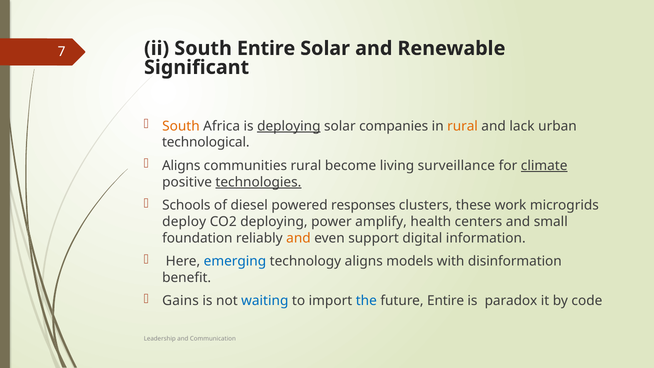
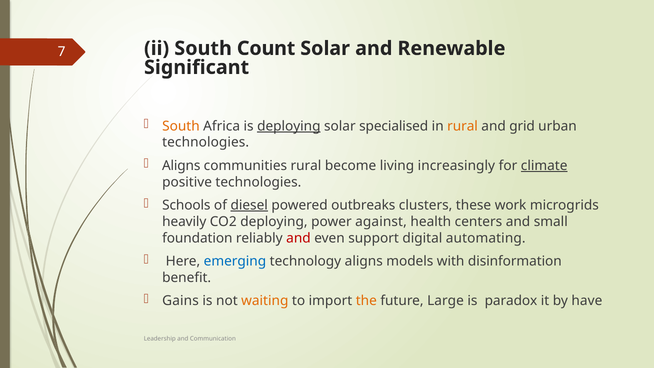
South Entire: Entire -> Count
companies: companies -> specialised
lack: lack -> grid
technological at (206, 142): technological -> technologies
surveillance: surveillance -> increasingly
technologies at (258, 182) underline: present -> none
diesel underline: none -> present
responses: responses -> outbreaks
deploy: deploy -> heavily
amplify: amplify -> against
and at (298, 238) colour: orange -> red
information: information -> automating
waiting colour: blue -> orange
the colour: blue -> orange
future Entire: Entire -> Large
code: code -> have
